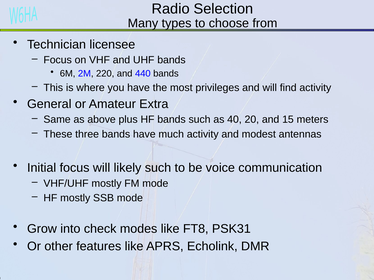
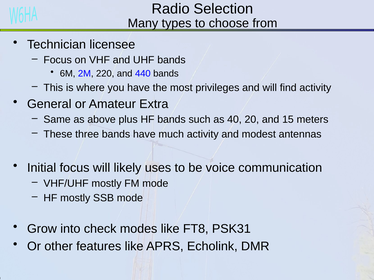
likely such: such -> uses
